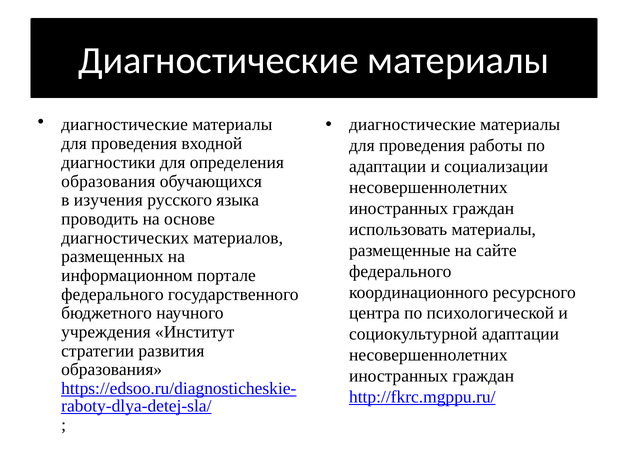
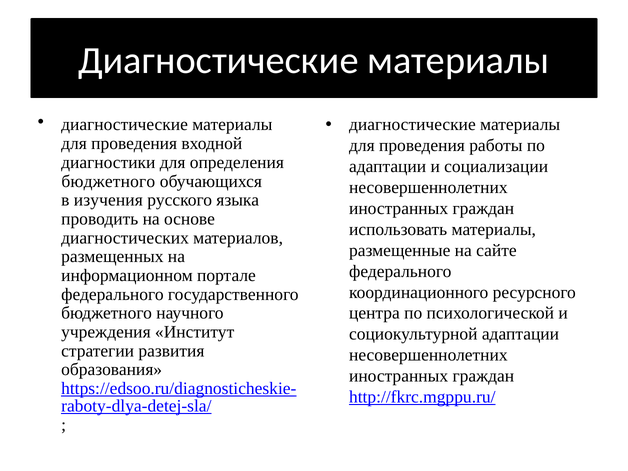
образования at (108, 181): образования -> бюджетного
